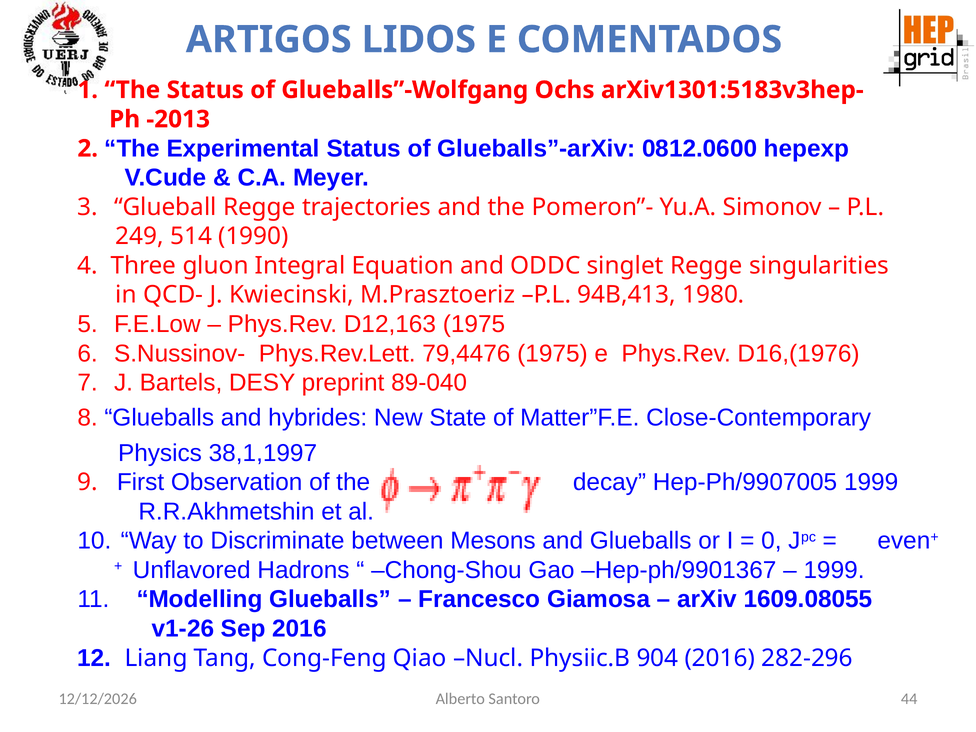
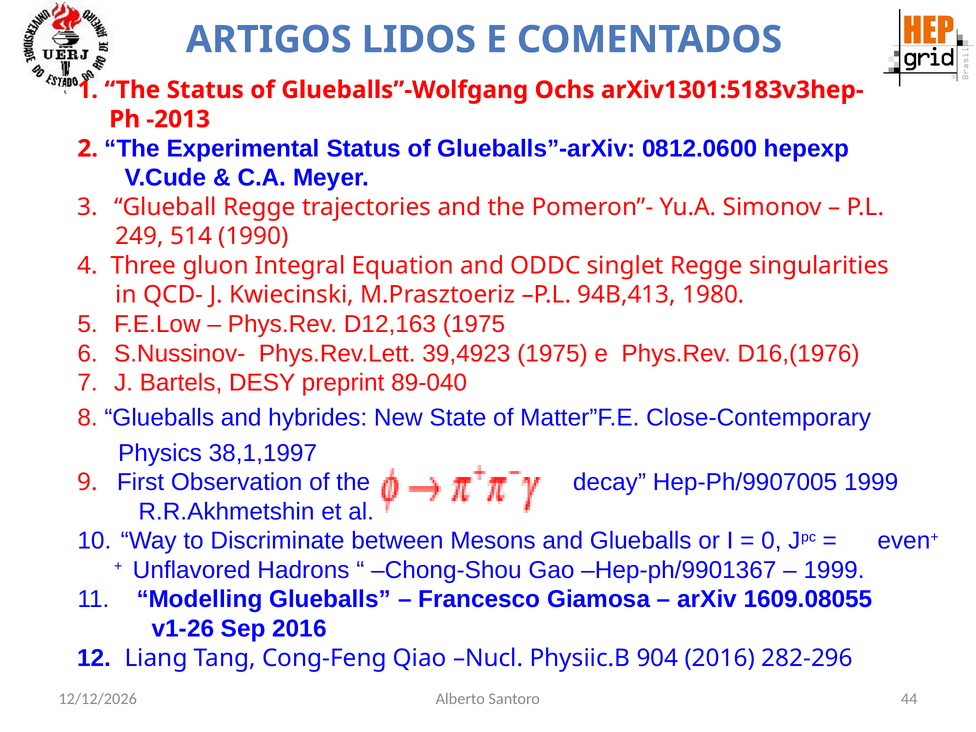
79,4476: 79,4476 -> 39,4923
